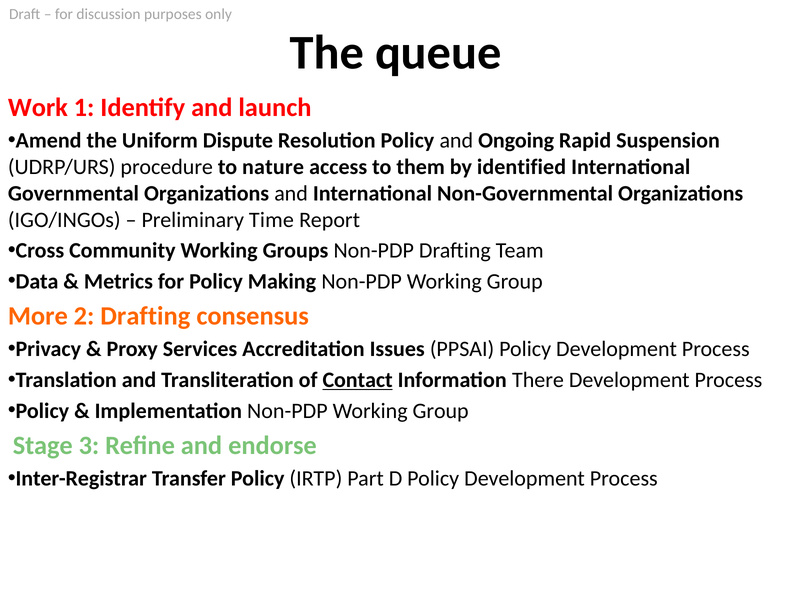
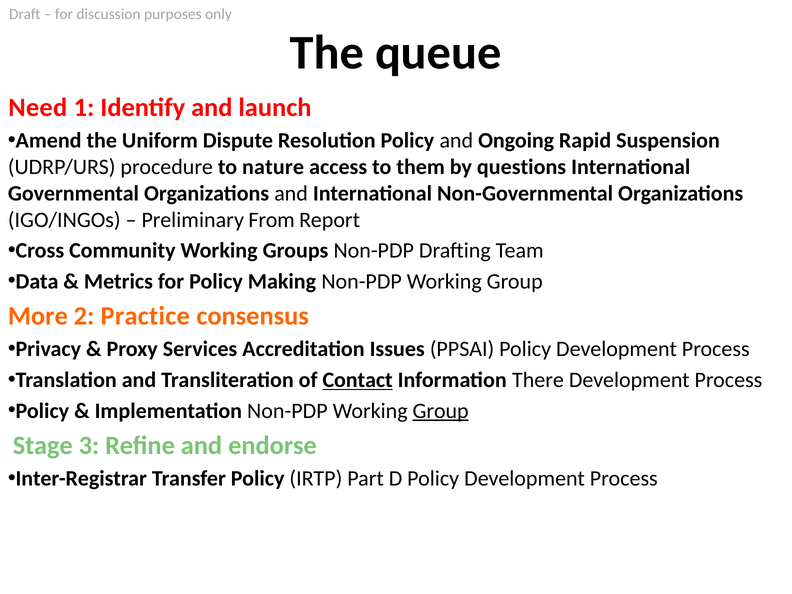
Work: Work -> Need
identified: identified -> questions
Time: Time -> From
2 Drafting: Drafting -> Practice
Group at (441, 411) underline: none -> present
